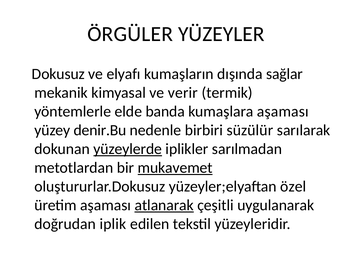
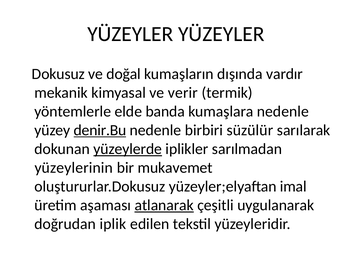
ÖRGÜLER at (130, 34): ÖRGÜLER -> YÜZEYLER
elyafı: elyafı -> doğal
sağlar: sağlar -> vardır
kumaşlara aşaması: aşaması -> nedenle
denir.Bu underline: none -> present
metotlardan: metotlardan -> yüzeylerinin
mukavemet underline: present -> none
özel: özel -> imal
